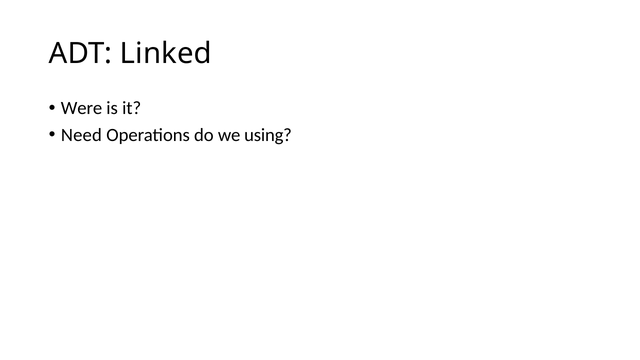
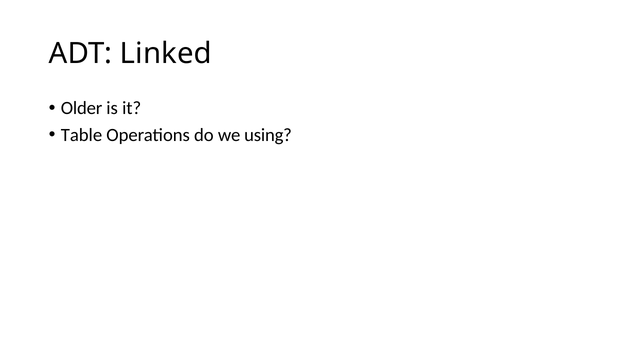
Were: Were -> Older
Need: Need -> Table
